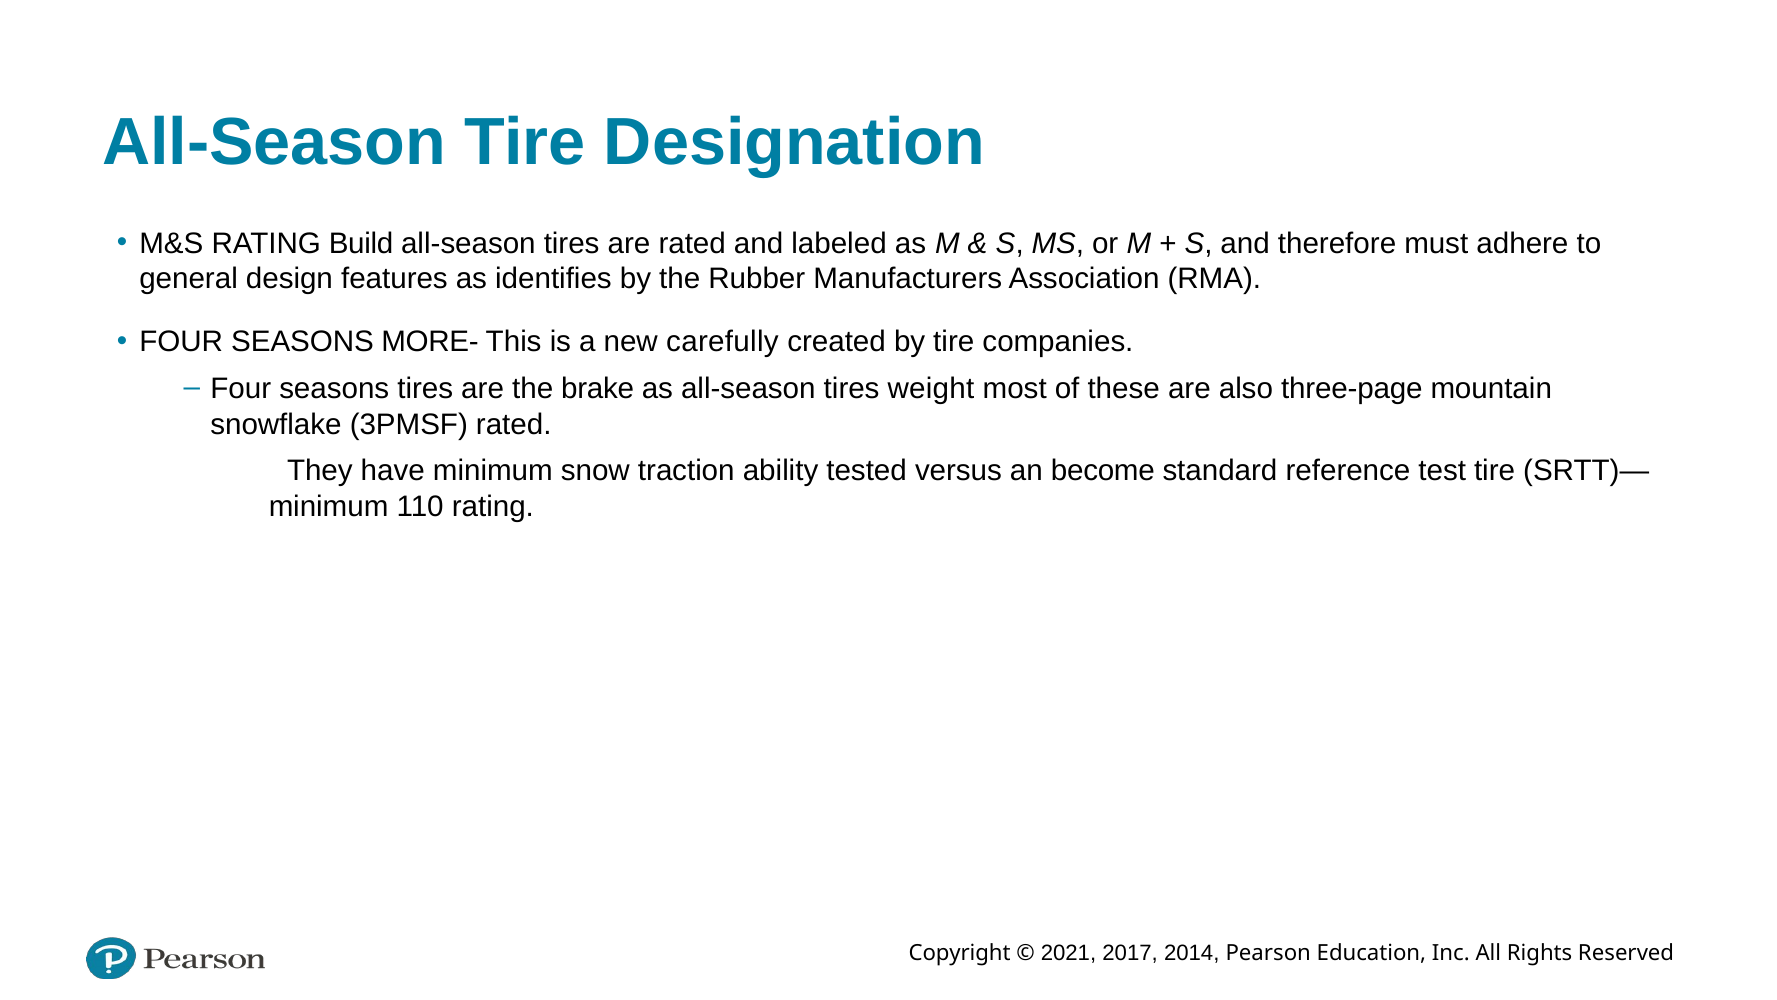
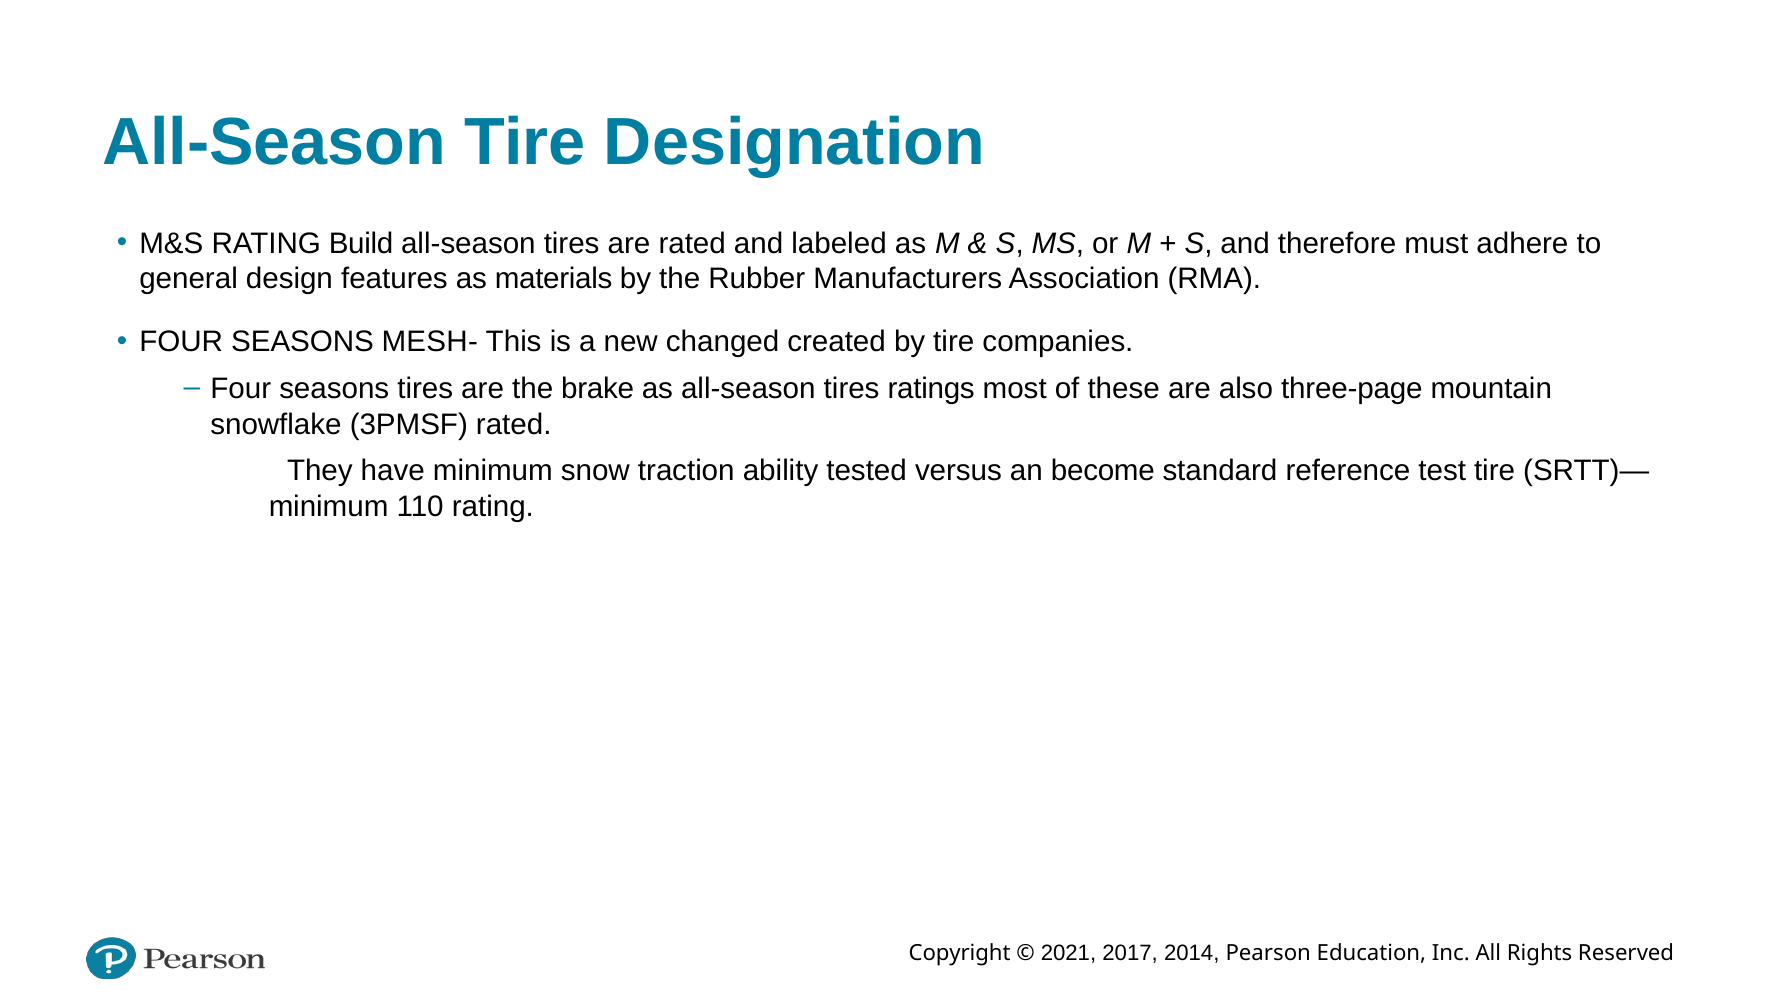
identifies: identifies -> materials
MORE-: MORE- -> MESH-
carefully: carefully -> changed
weight: weight -> ratings
